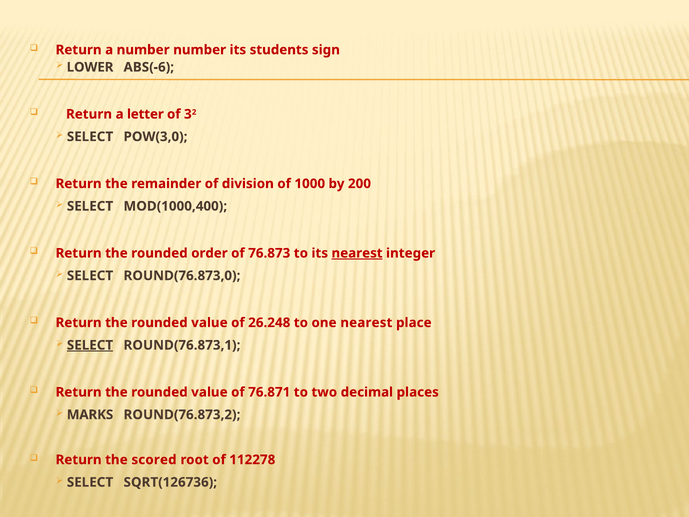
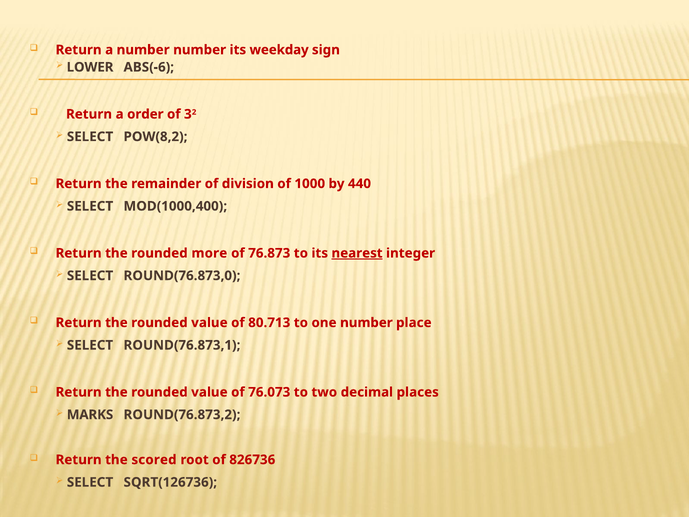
students: students -> weekday
letter: letter -> order
POW(3,0: POW(3,0 -> POW(8,2
200: 200 -> 440
order: order -> more
26.248: 26.248 -> 80.713
one nearest: nearest -> number
SELECT at (90, 345) underline: present -> none
76.871: 76.871 -> 76.073
112278: 112278 -> 826736
